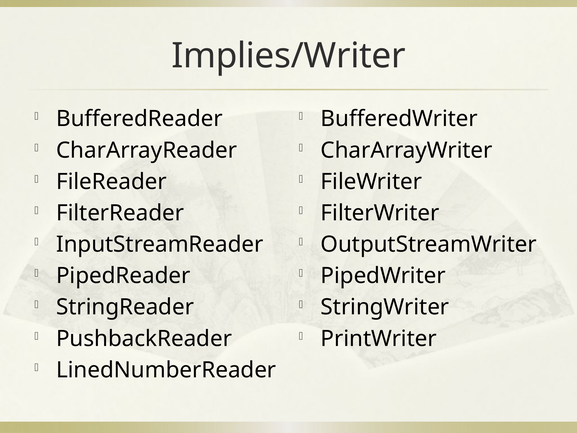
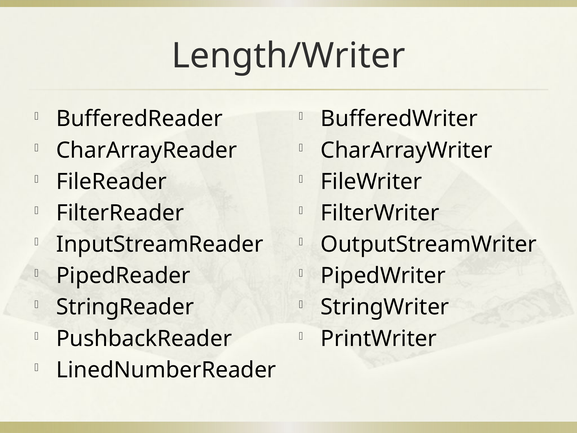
Implies/Writer: Implies/Writer -> Length/Writer
